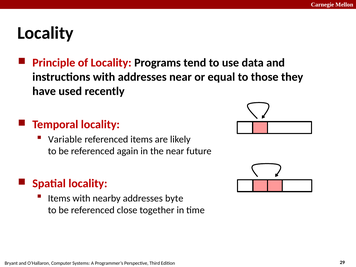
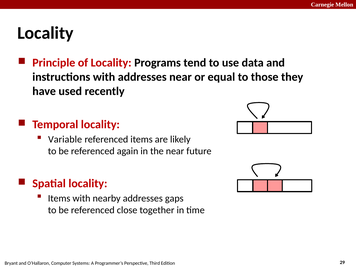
byte: byte -> gaps
